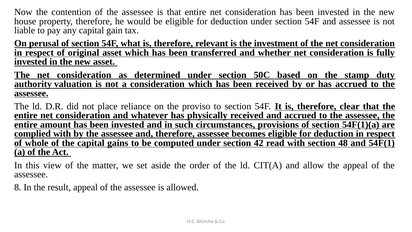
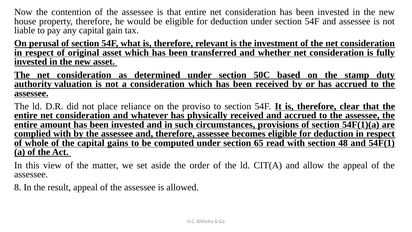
42: 42 -> 65
